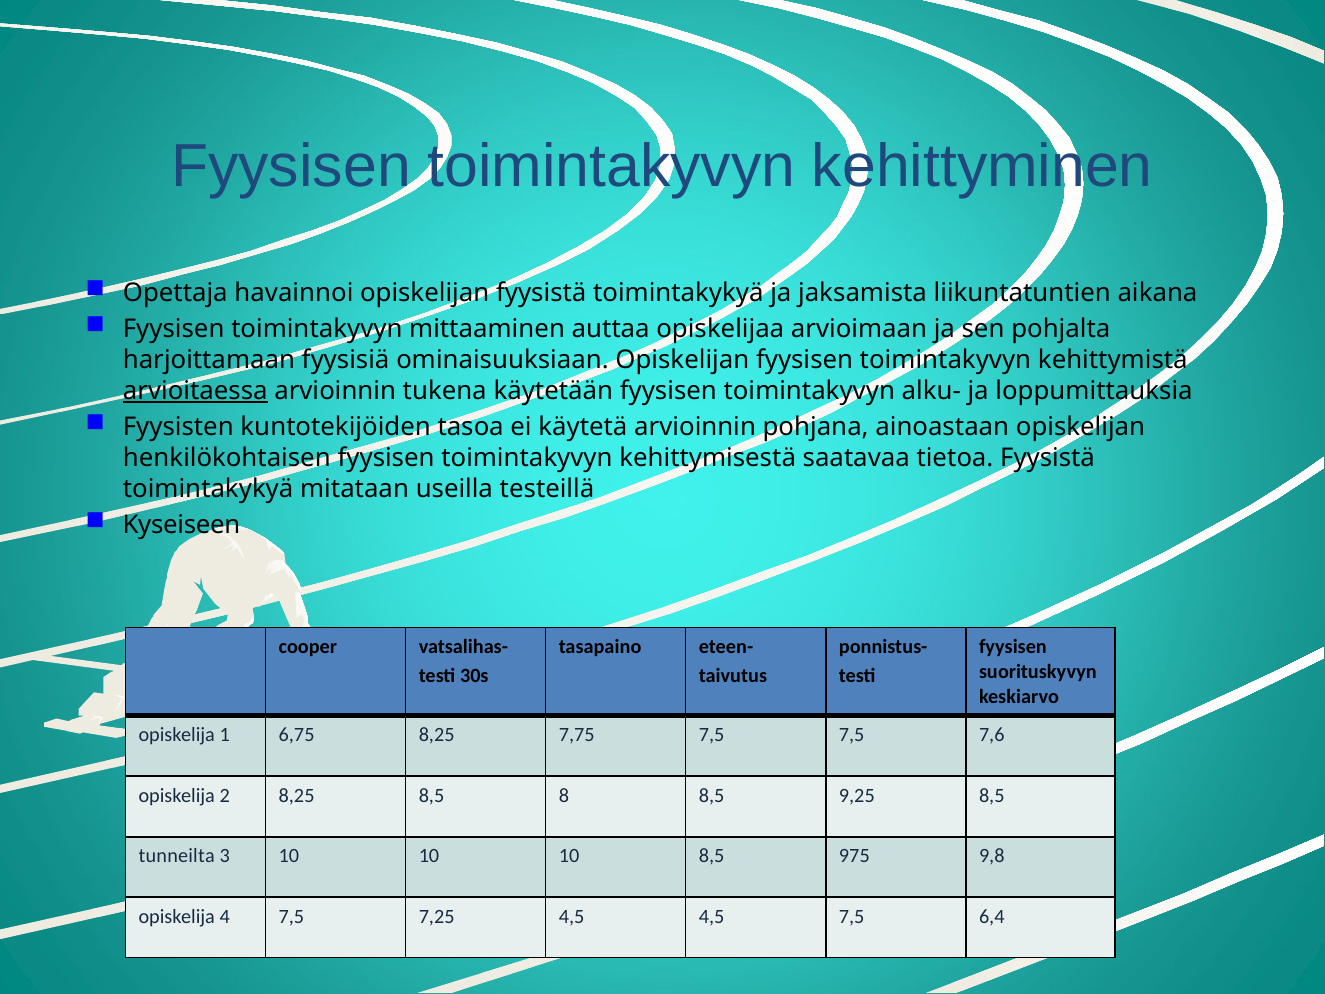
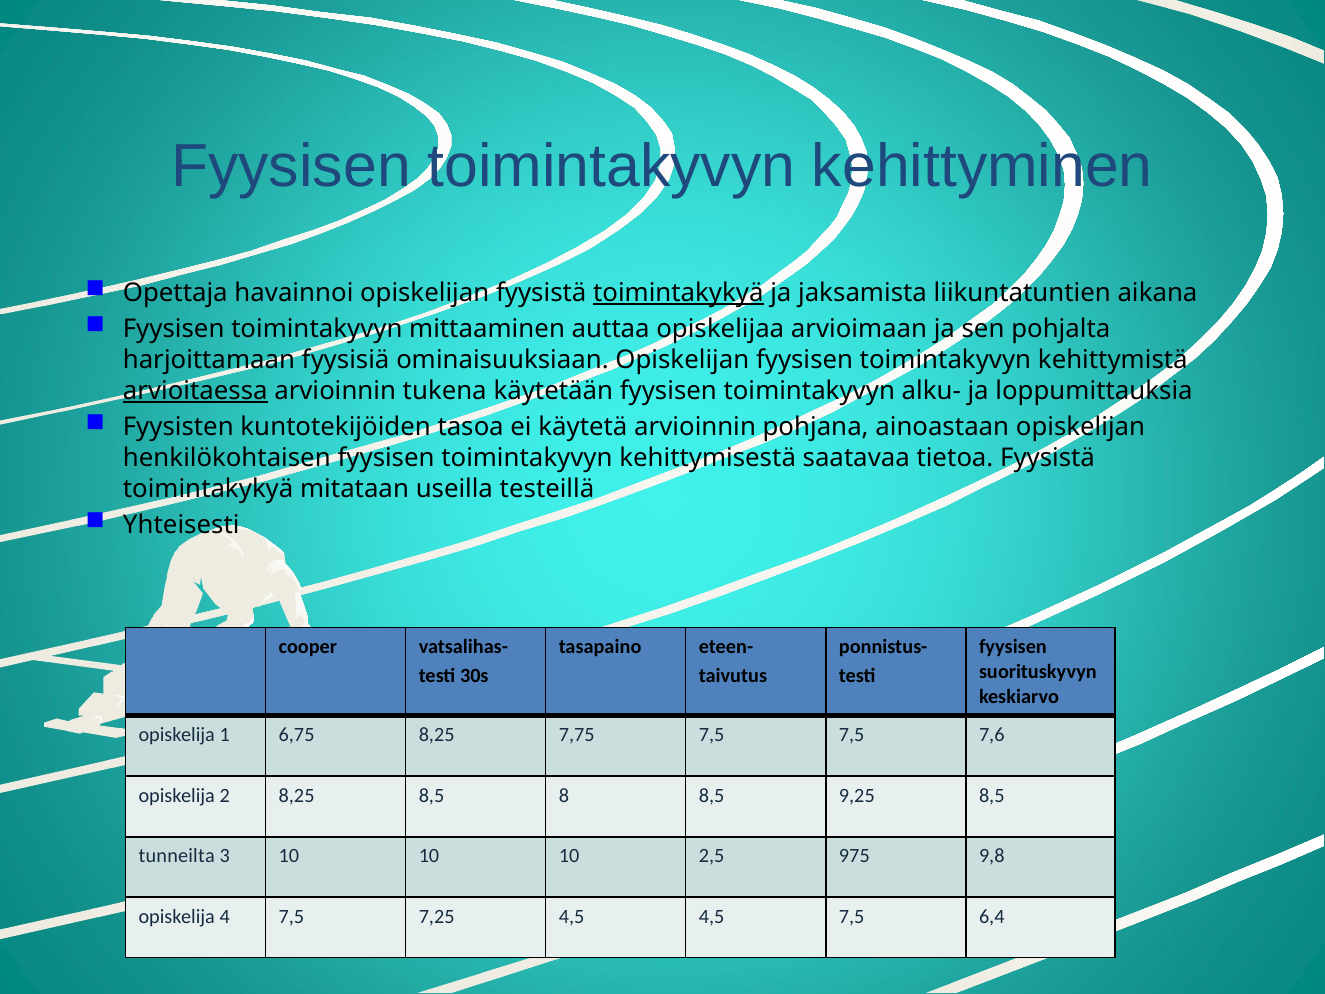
toimintakykyä at (678, 293) underline: none -> present
Kyseiseen: Kyseiseen -> Yhteisesti
10 8,5: 8,5 -> 2,5
